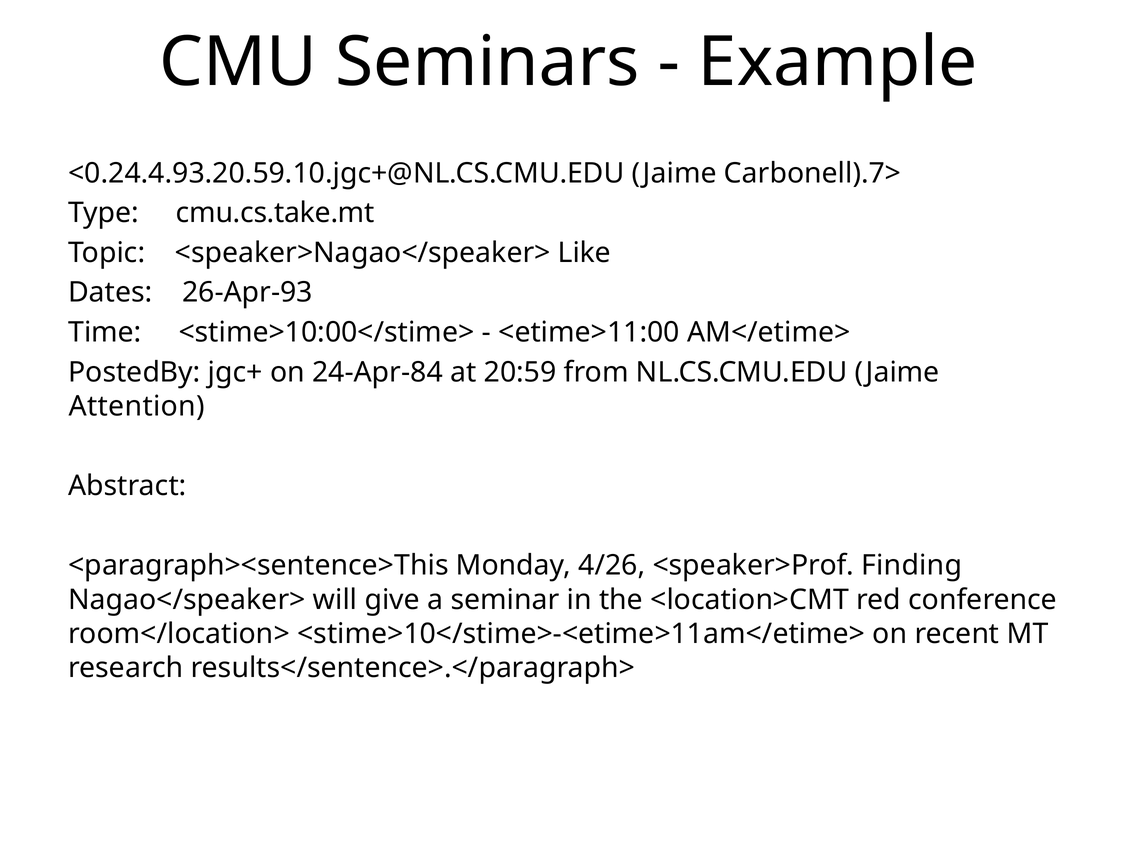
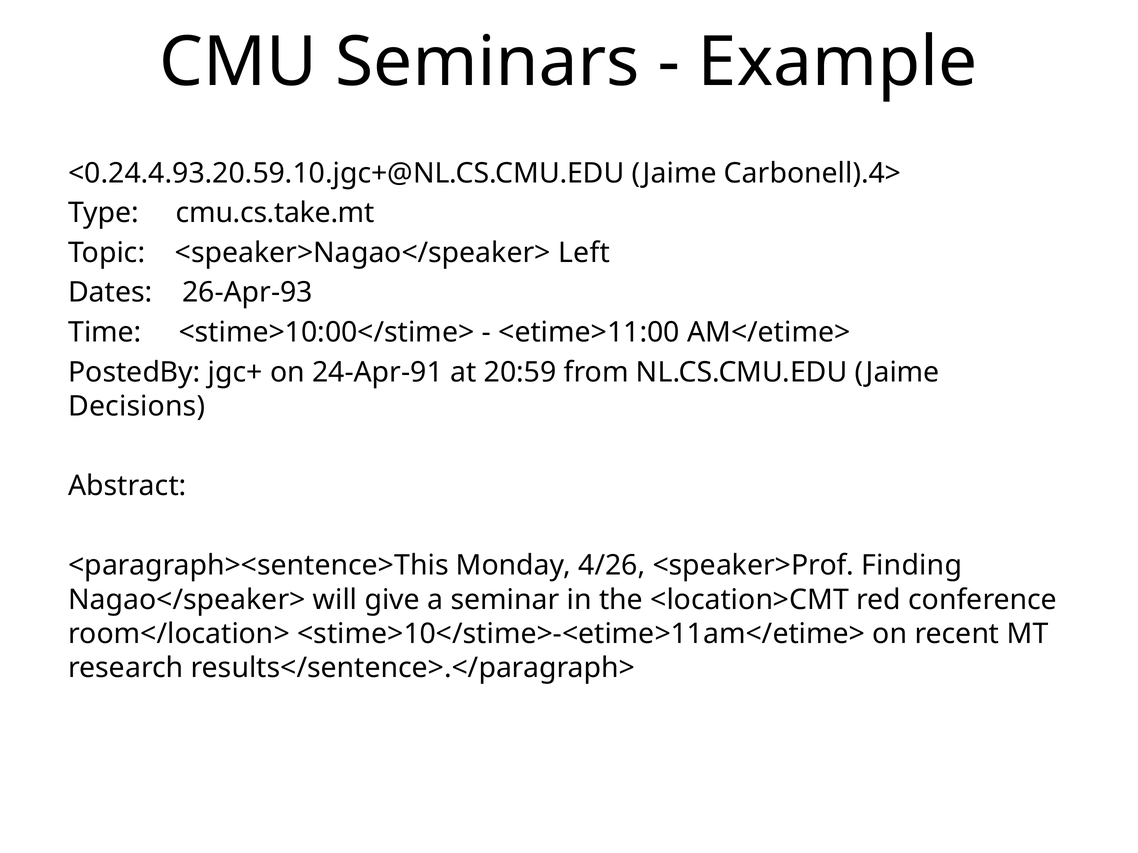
Carbonell).7>: Carbonell).7> -> Carbonell).4>
Like: Like -> Left
24-Apr-84: 24-Apr-84 -> 24-Apr-91
Attention: Attention -> Decisions
